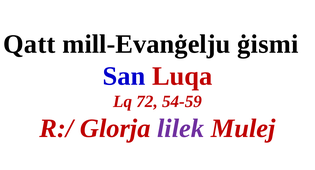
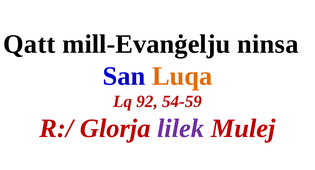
ġismi: ġismi -> ninsa
Luqa colour: red -> orange
72: 72 -> 92
